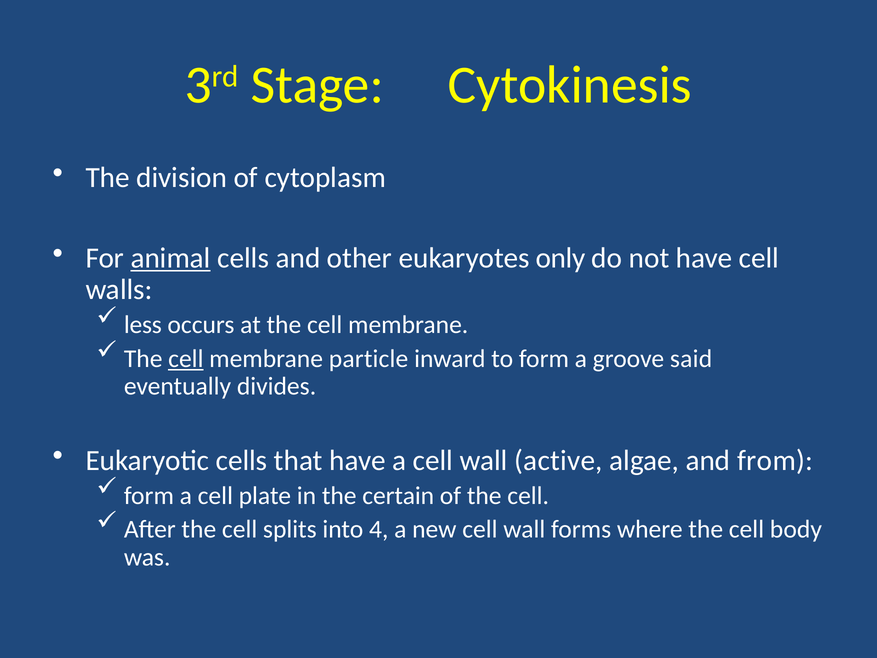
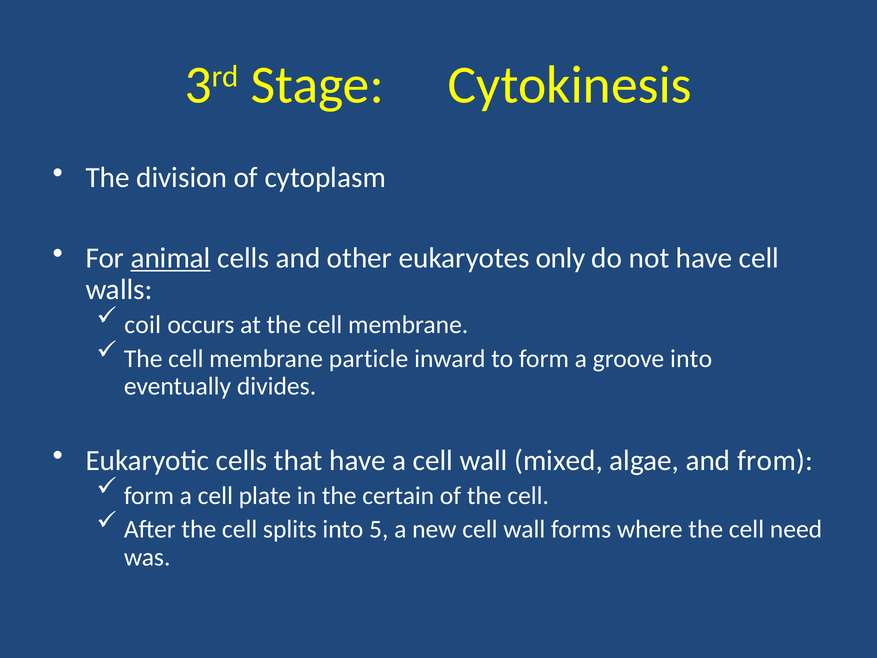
less: less -> coil
cell at (186, 359) underline: present -> none
groove said: said -> into
active: active -> mixed
4: 4 -> 5
body: body -> need
